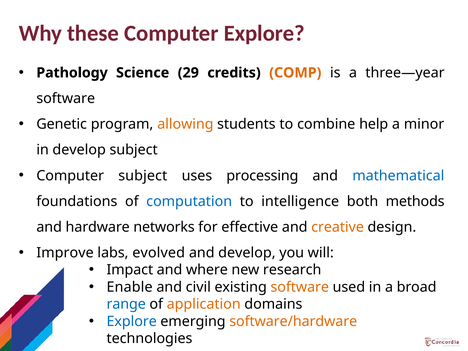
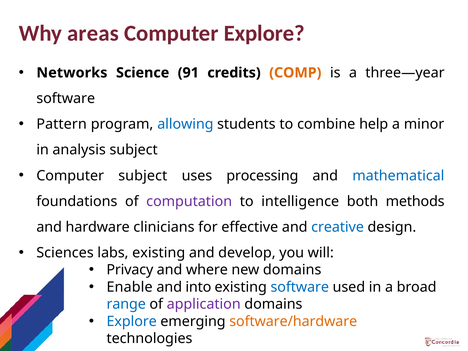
these: these -> areas
Pathology: Pathology -> Networks
29: 29 -> 91
Genetic: Genetic -> Pattern
allowing colour: orange -> blue
in develop: develop -> analysis
computation colour: blue -> purple
networks: networks -> clinicians
creative colour: orange -> blue
Improve: Improve -> Sciences
labs evolved: evolved -> existing
Impact: Impact -> Privacy
new research: research -> domains
civil: civil -> into
software at (300, 287) colour: orange -> blue
application colour: orange -> purple
